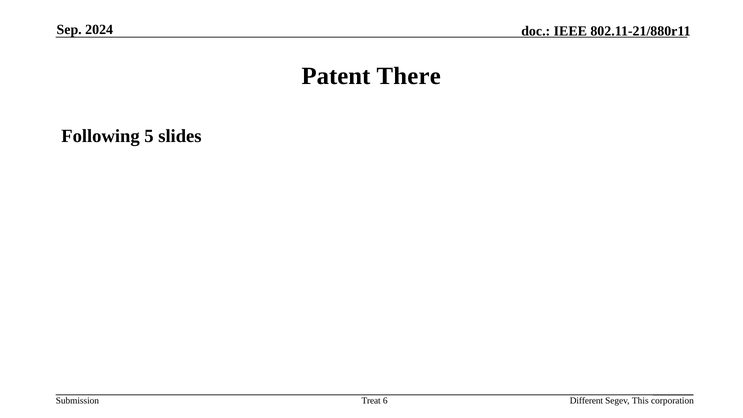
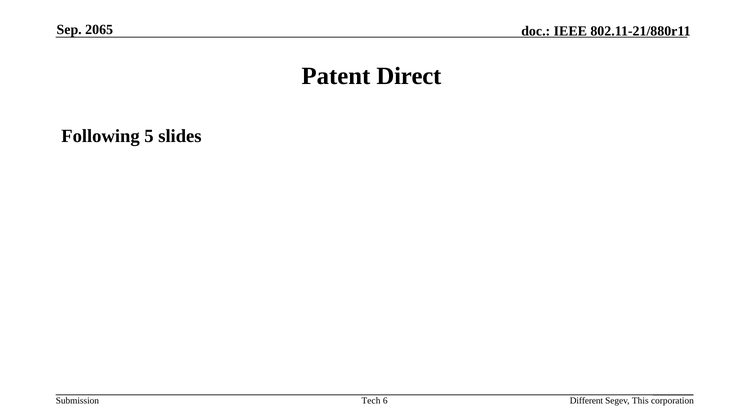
2024: 2024 -> 2065
There: There -> Direct
Treat: Treat -> Tech
